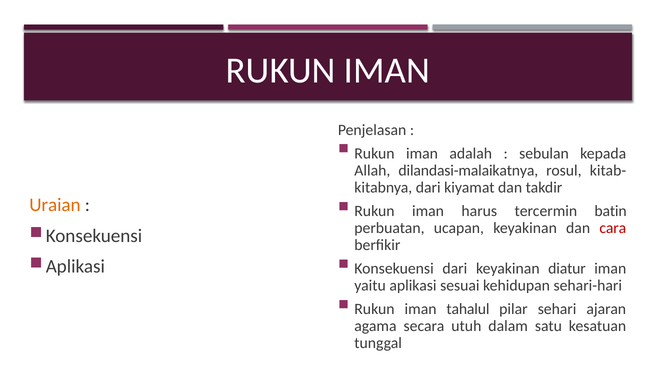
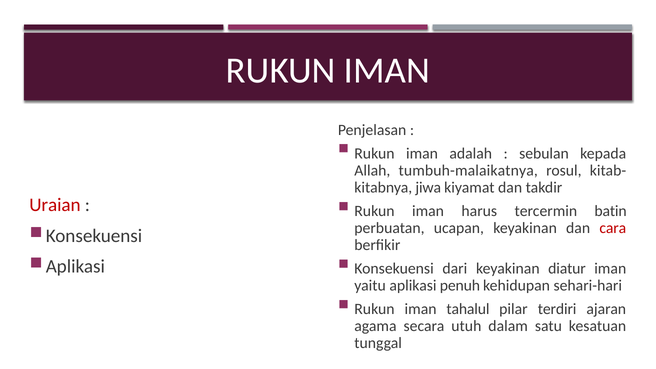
dilandasi-malaikatnya: dilandasi-malaikatnya -> tumbuh-malaikatnya
dari at (428, 187): dari -> jiwa
Uraian colour: orange -> red
sesuai: sesuai -> penuh
sehari: sehari -> terdiri
